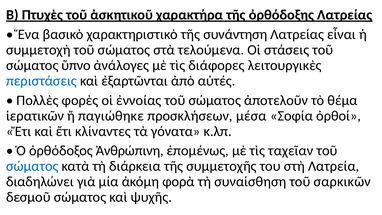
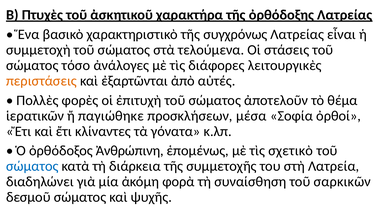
συνάντηση: συνάντηση -> συγχρόνως
ὕπνο: ὕπνο -> τόσο
περιστάσεις colour: blue -> orange
ἐννοίας: ἐννοίας -> ἐπιτυχὴ
ταχεῖαν: ταχεῖαν -> σχετικὸ
